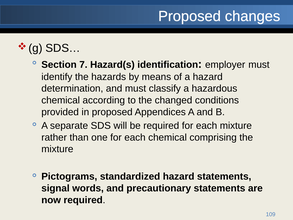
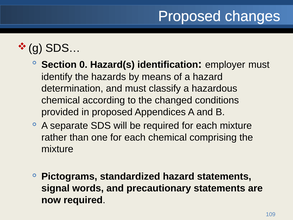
7: 7 -> 0
